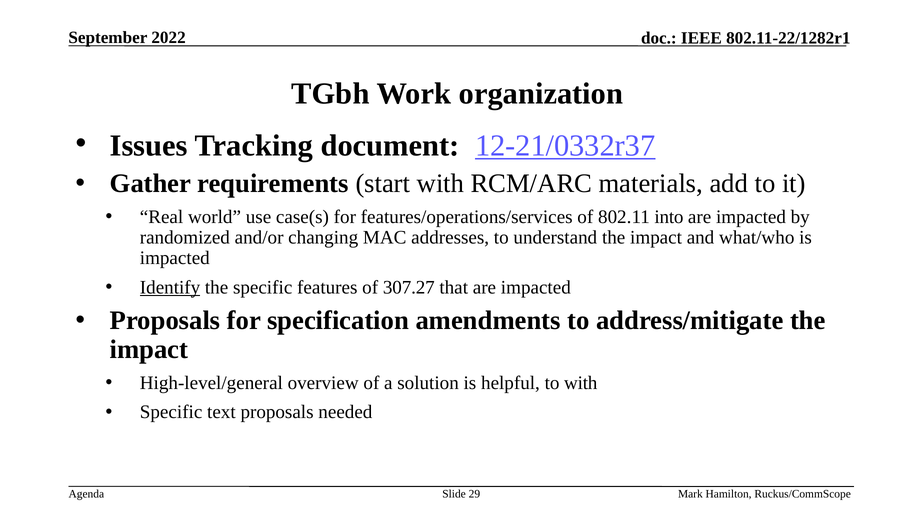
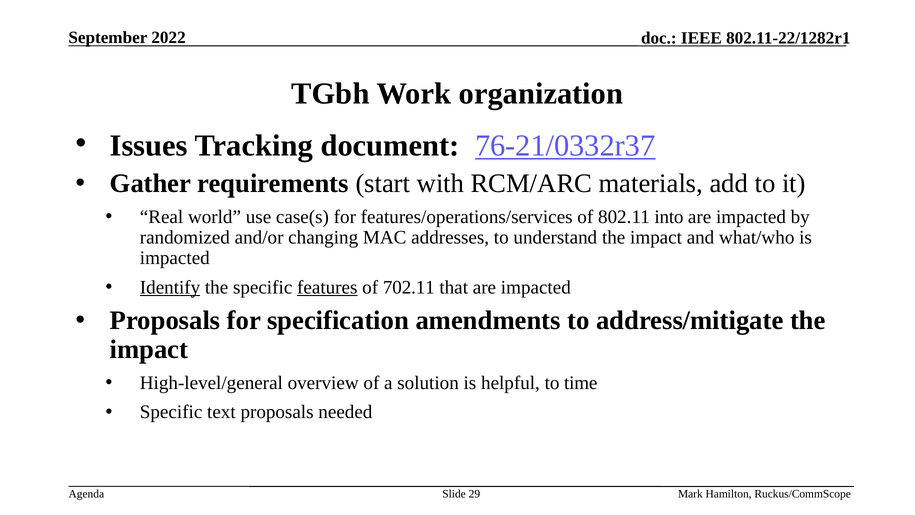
12-21/0332r37: 12-21/0332r37 -> 76-21/0332r37
features underline: none -> present
307.27: 307.27 -> 702.11
to with: with -> time
